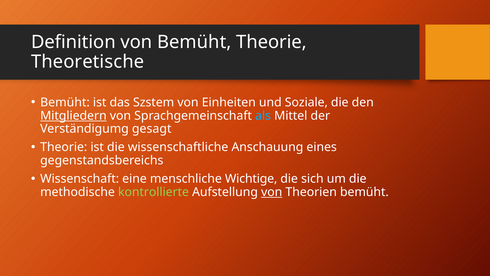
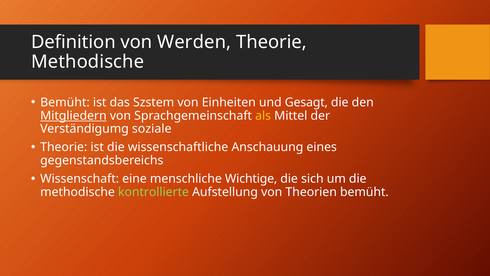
von Bemüht: Bemüht -> Werden
Theoretische at (88, 62): Theoretische -> Methodische
Soziale: Soziale -> Gesagt
als colour: light blue -> yellow
gesagt: gesagt -> soziale
von at (272, 192) underline: present -> none
